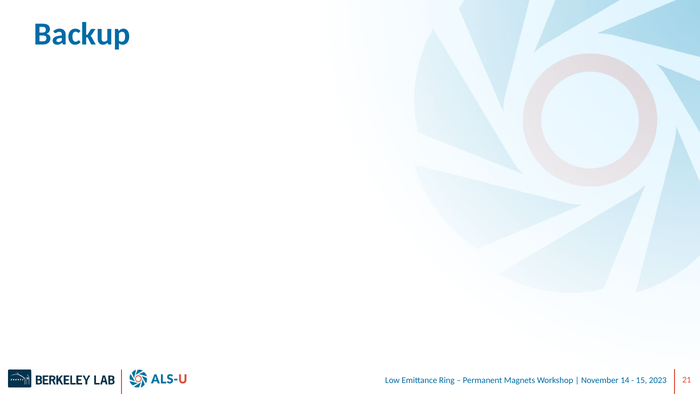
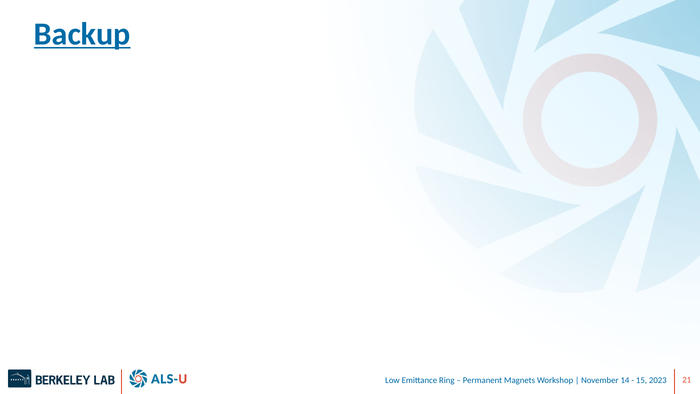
Backup underline: none -> present
